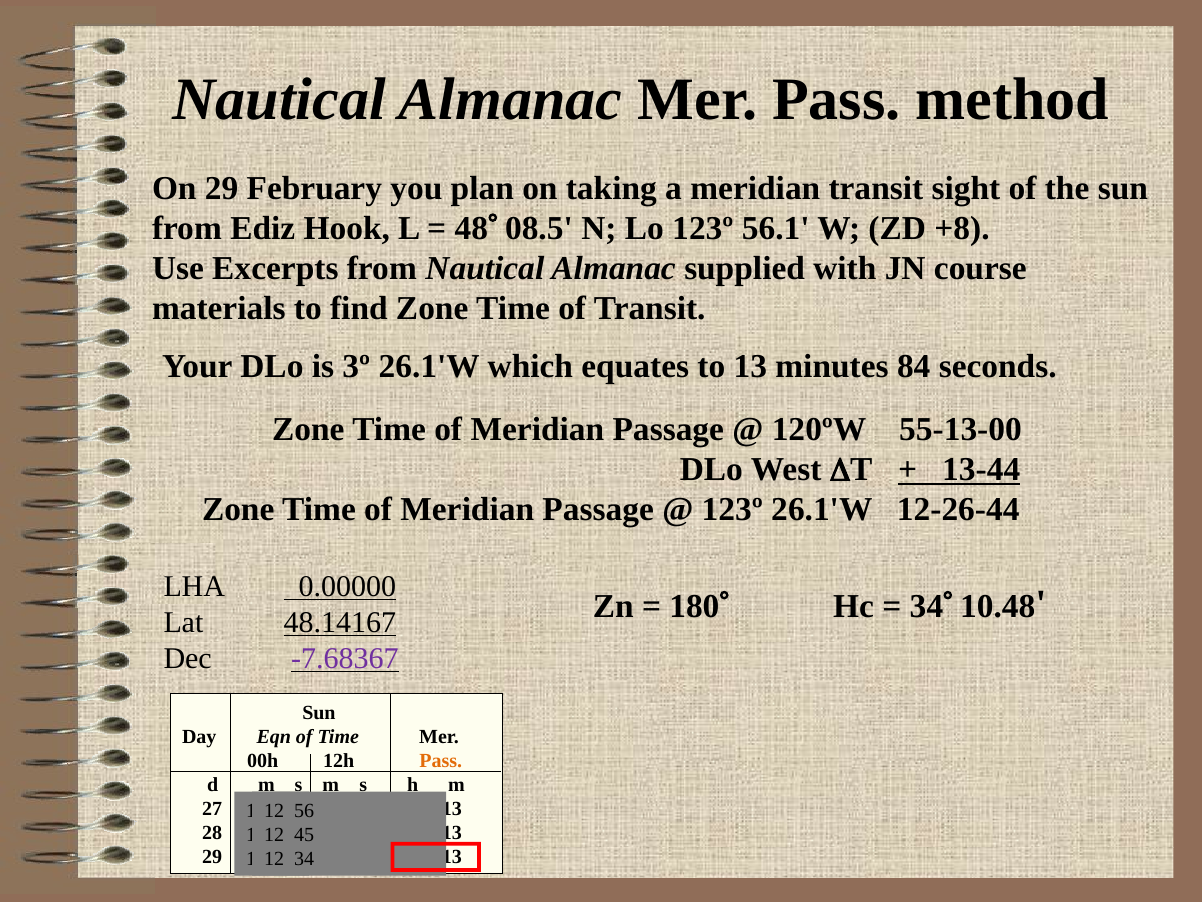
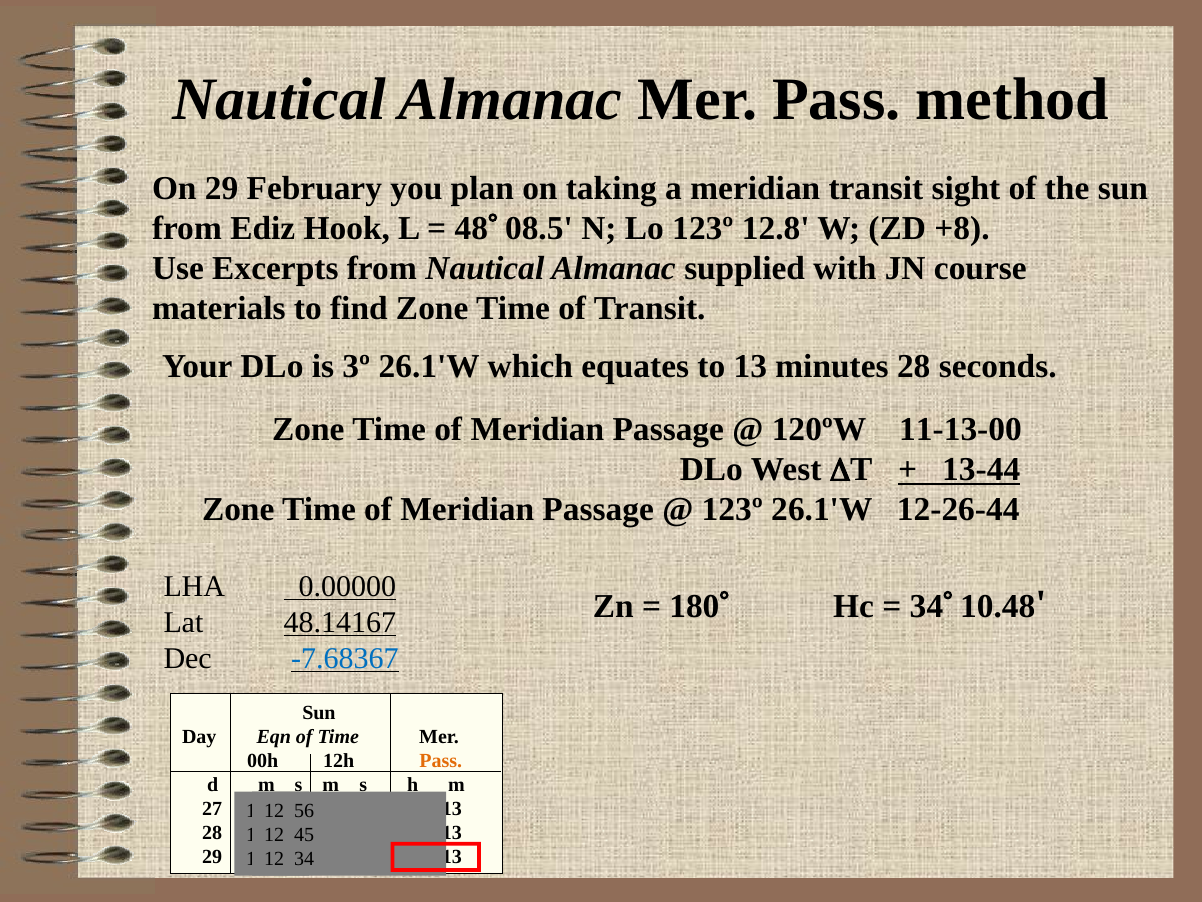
56.1: 56.1 -> 12.8
minutes 84: 84 -> 28
55-13-00: 55-13-00 -> 11-13-00
-7.68367 colour: purple -> blue
